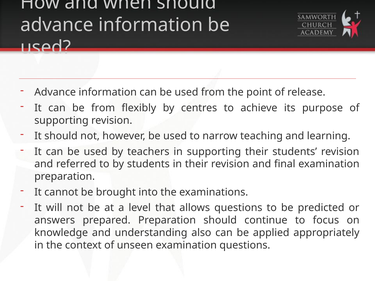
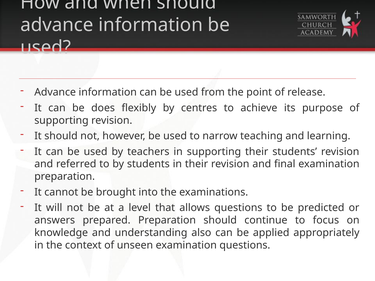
be from: from -> does
